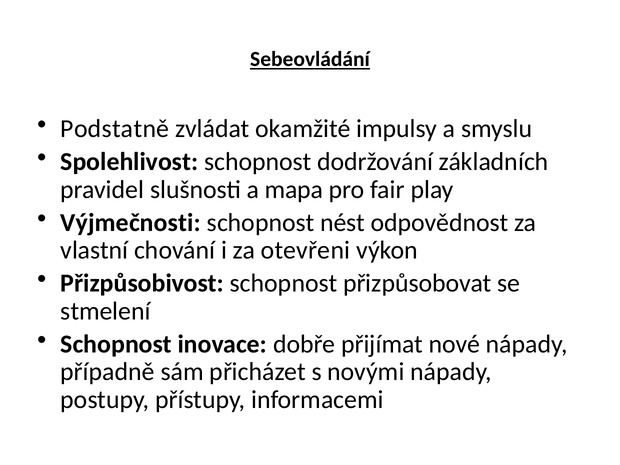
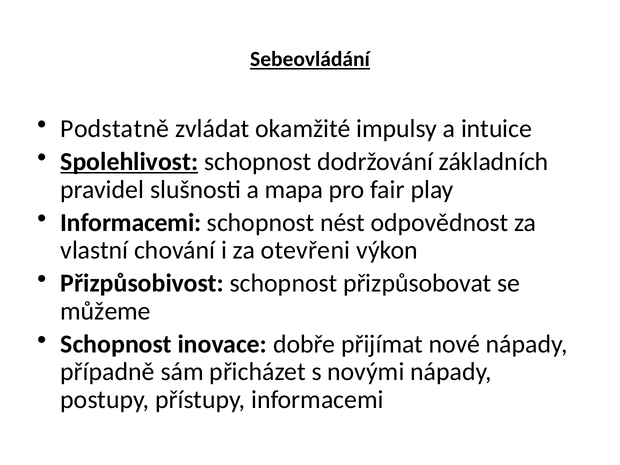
smyslu: smyslu -> intuice
Spolehlivost underline: none -> present
Výjmečnosti at (131, 223): Výjmečnosti -> Informacemi
stmelení: stmelení -> můžeme
